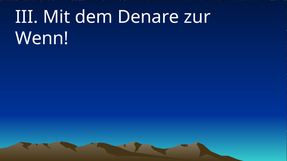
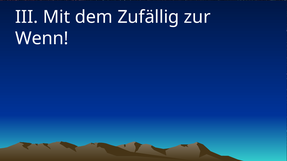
Denare: Denare -> Zufällig
